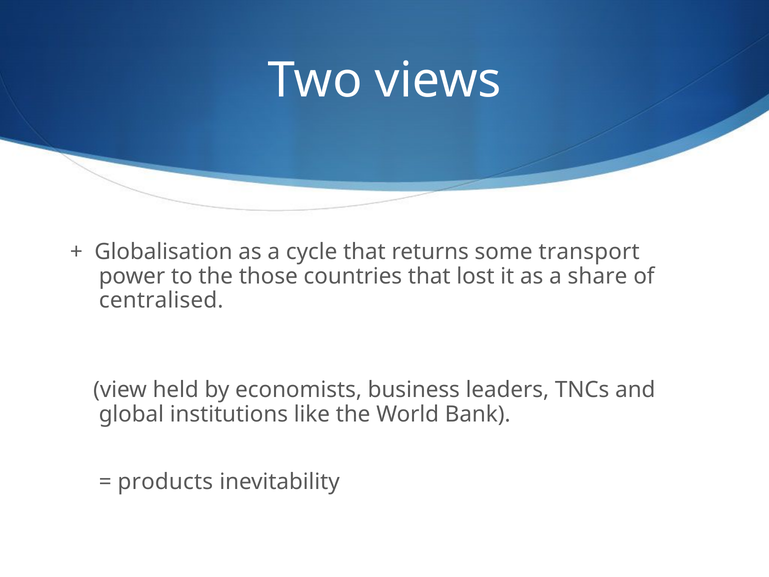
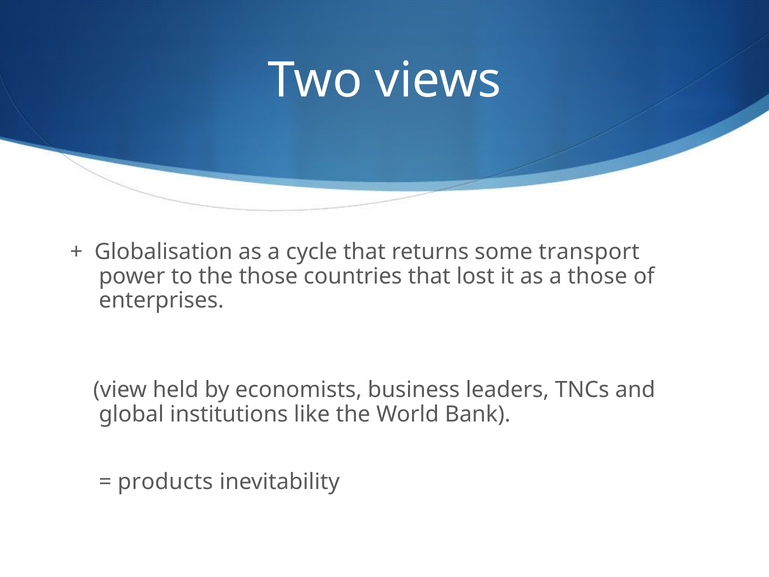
a share: share -> those
centralised: centralised -> enterprises
